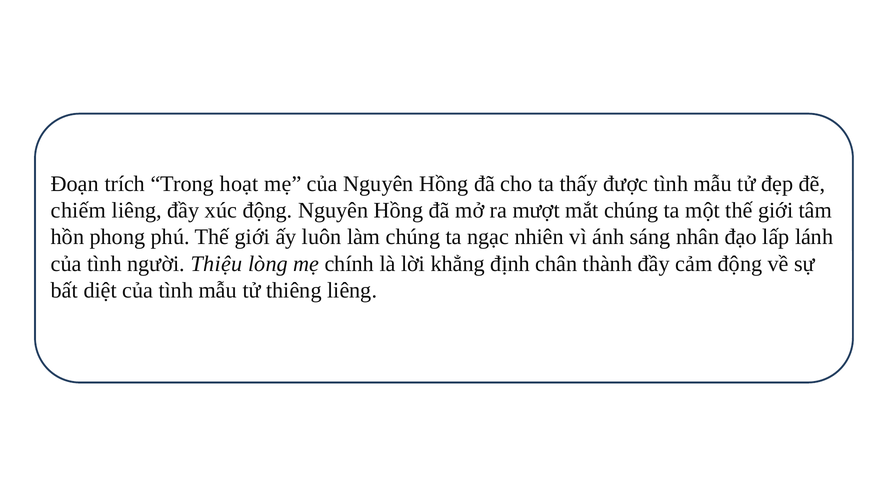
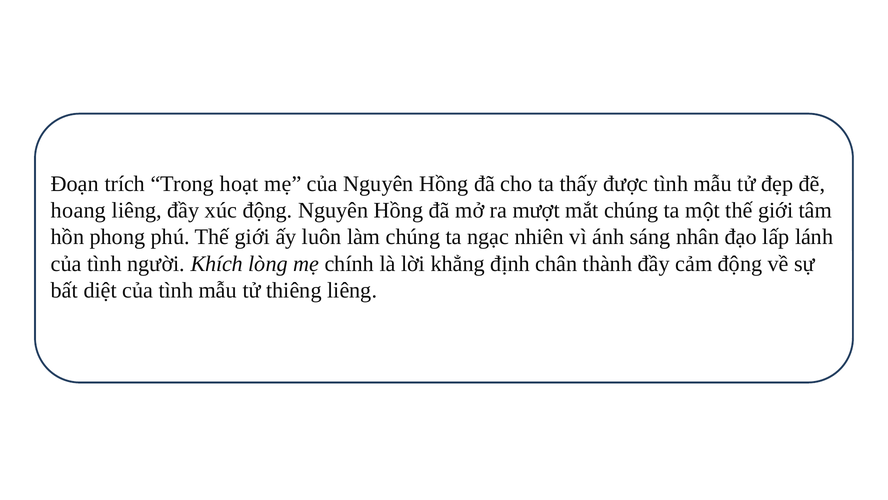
chiếm: chiếm -> hoang
Thiệu: Thiệu -> Khích
